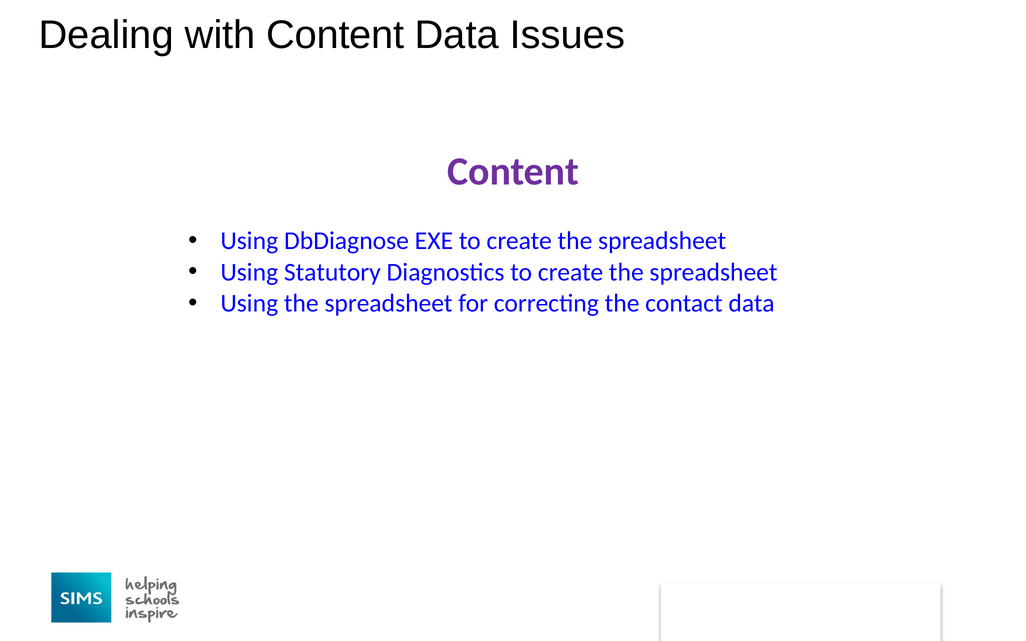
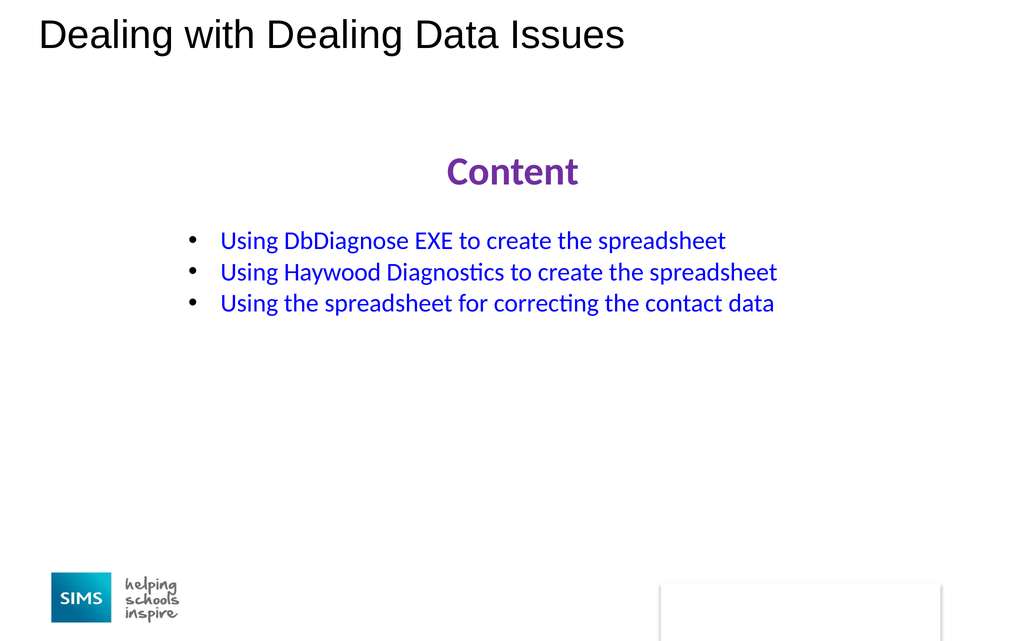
with Content: Content -> Dealing
Statutory: Statutory -> Haywood
